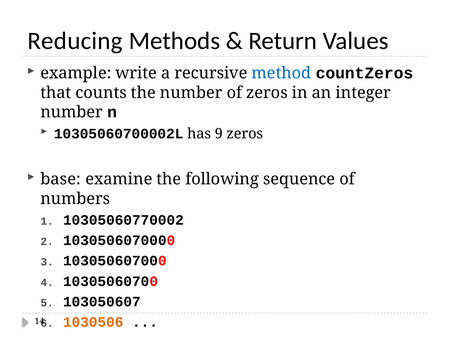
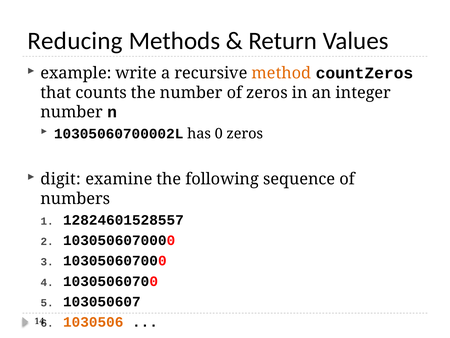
method colour: blue -> orange
9: 9 -> 0
base: base -> digit
10305060770002: 10305060770002 -> 12824601528557
